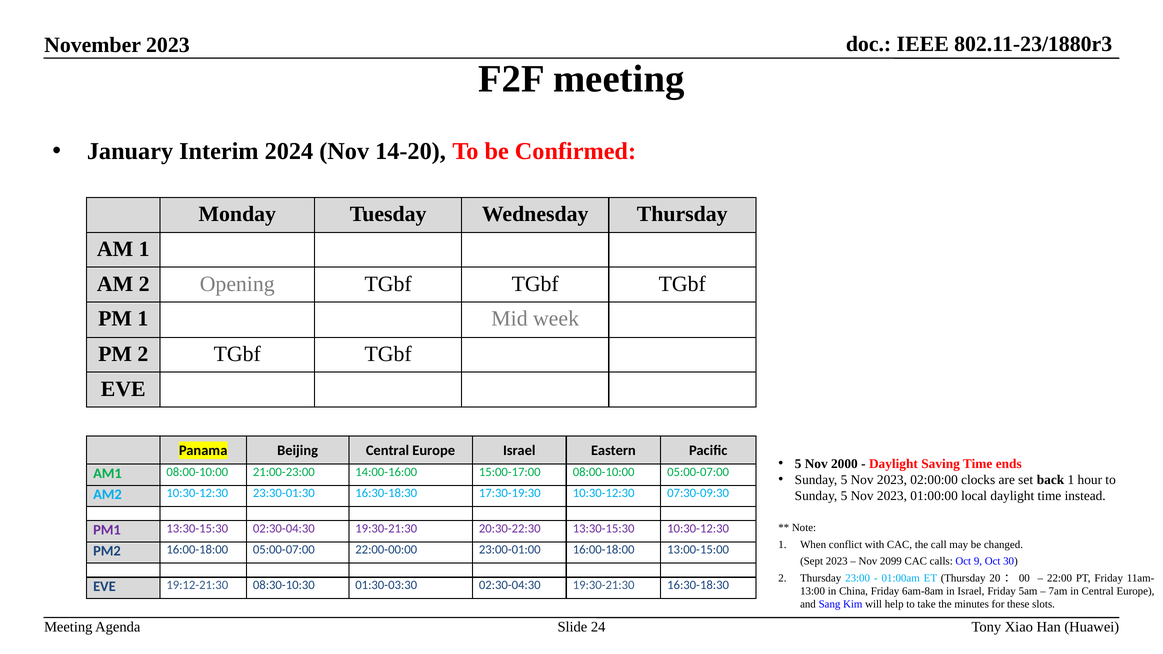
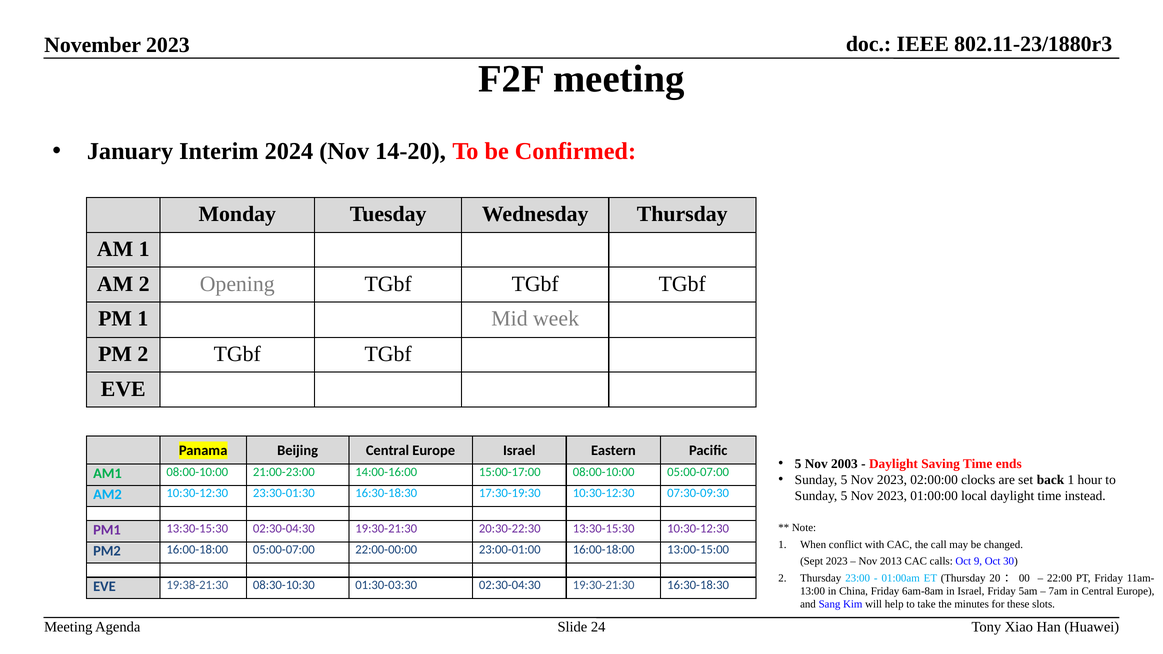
2000: 2000 -> 2003
2099: 2099 -> 2013
19:12-21:30: 19:12-21:30 -> 19:38-21:30
